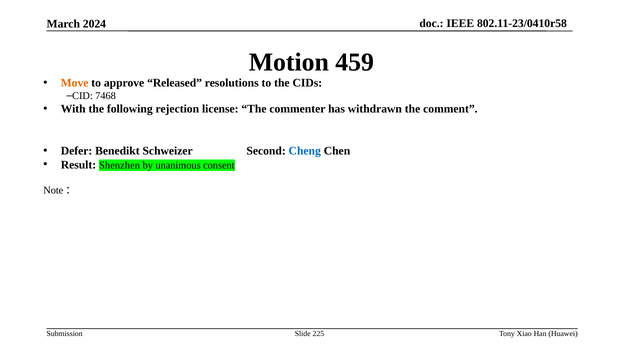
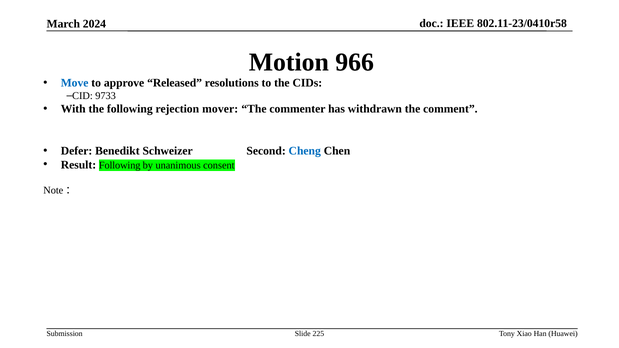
459: 459 -> 966
Move colour: orange -> blue
7468: 7468 -> 9733
license: license -> mover
Result Shenzhen: Shenzhen -> Following
